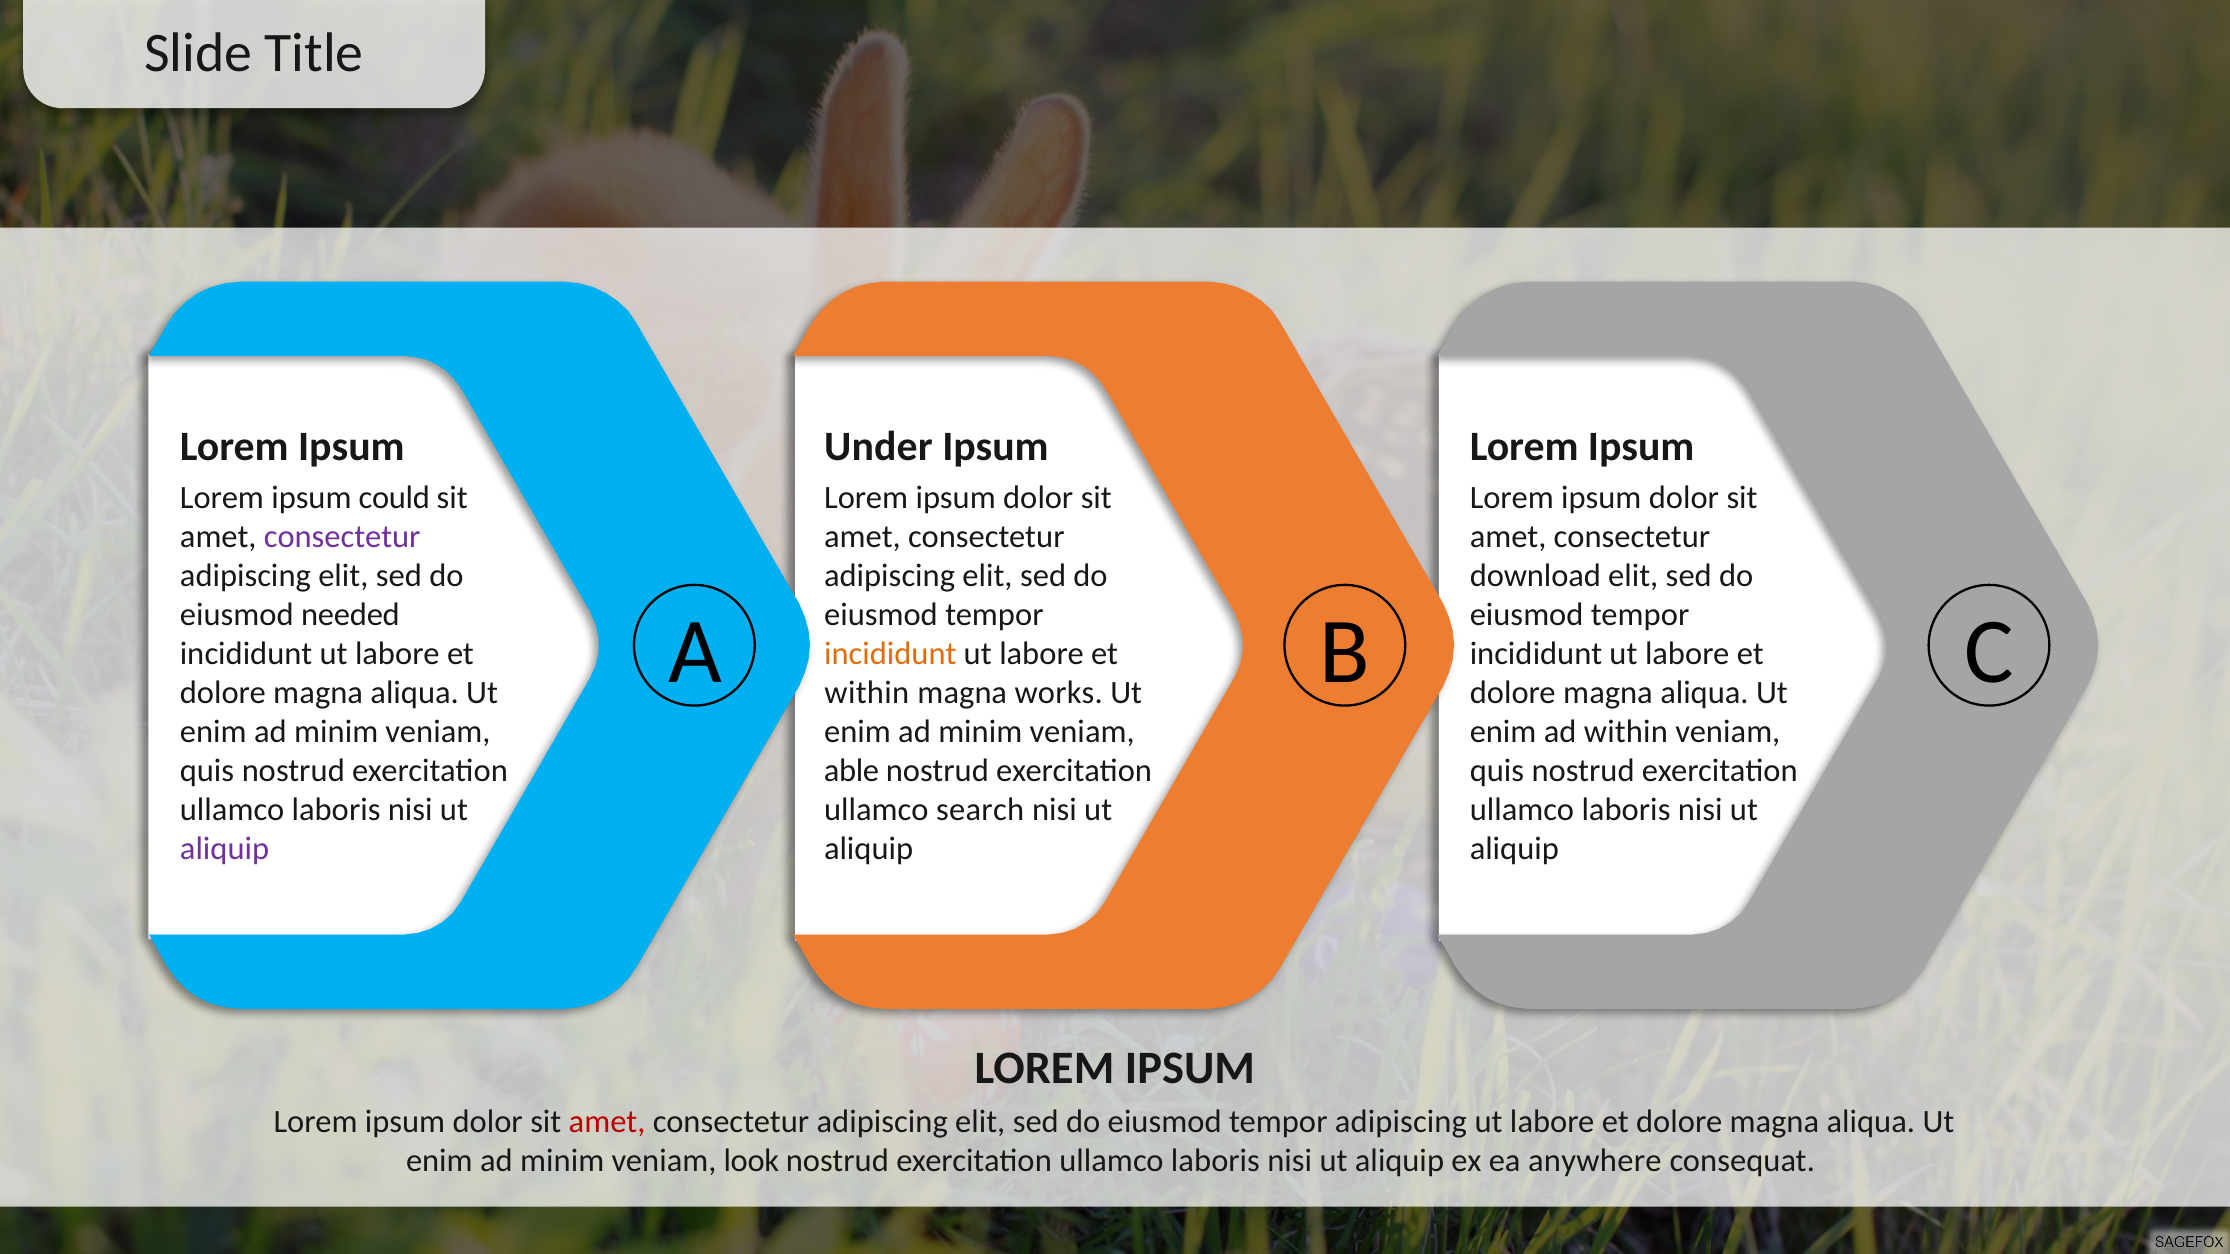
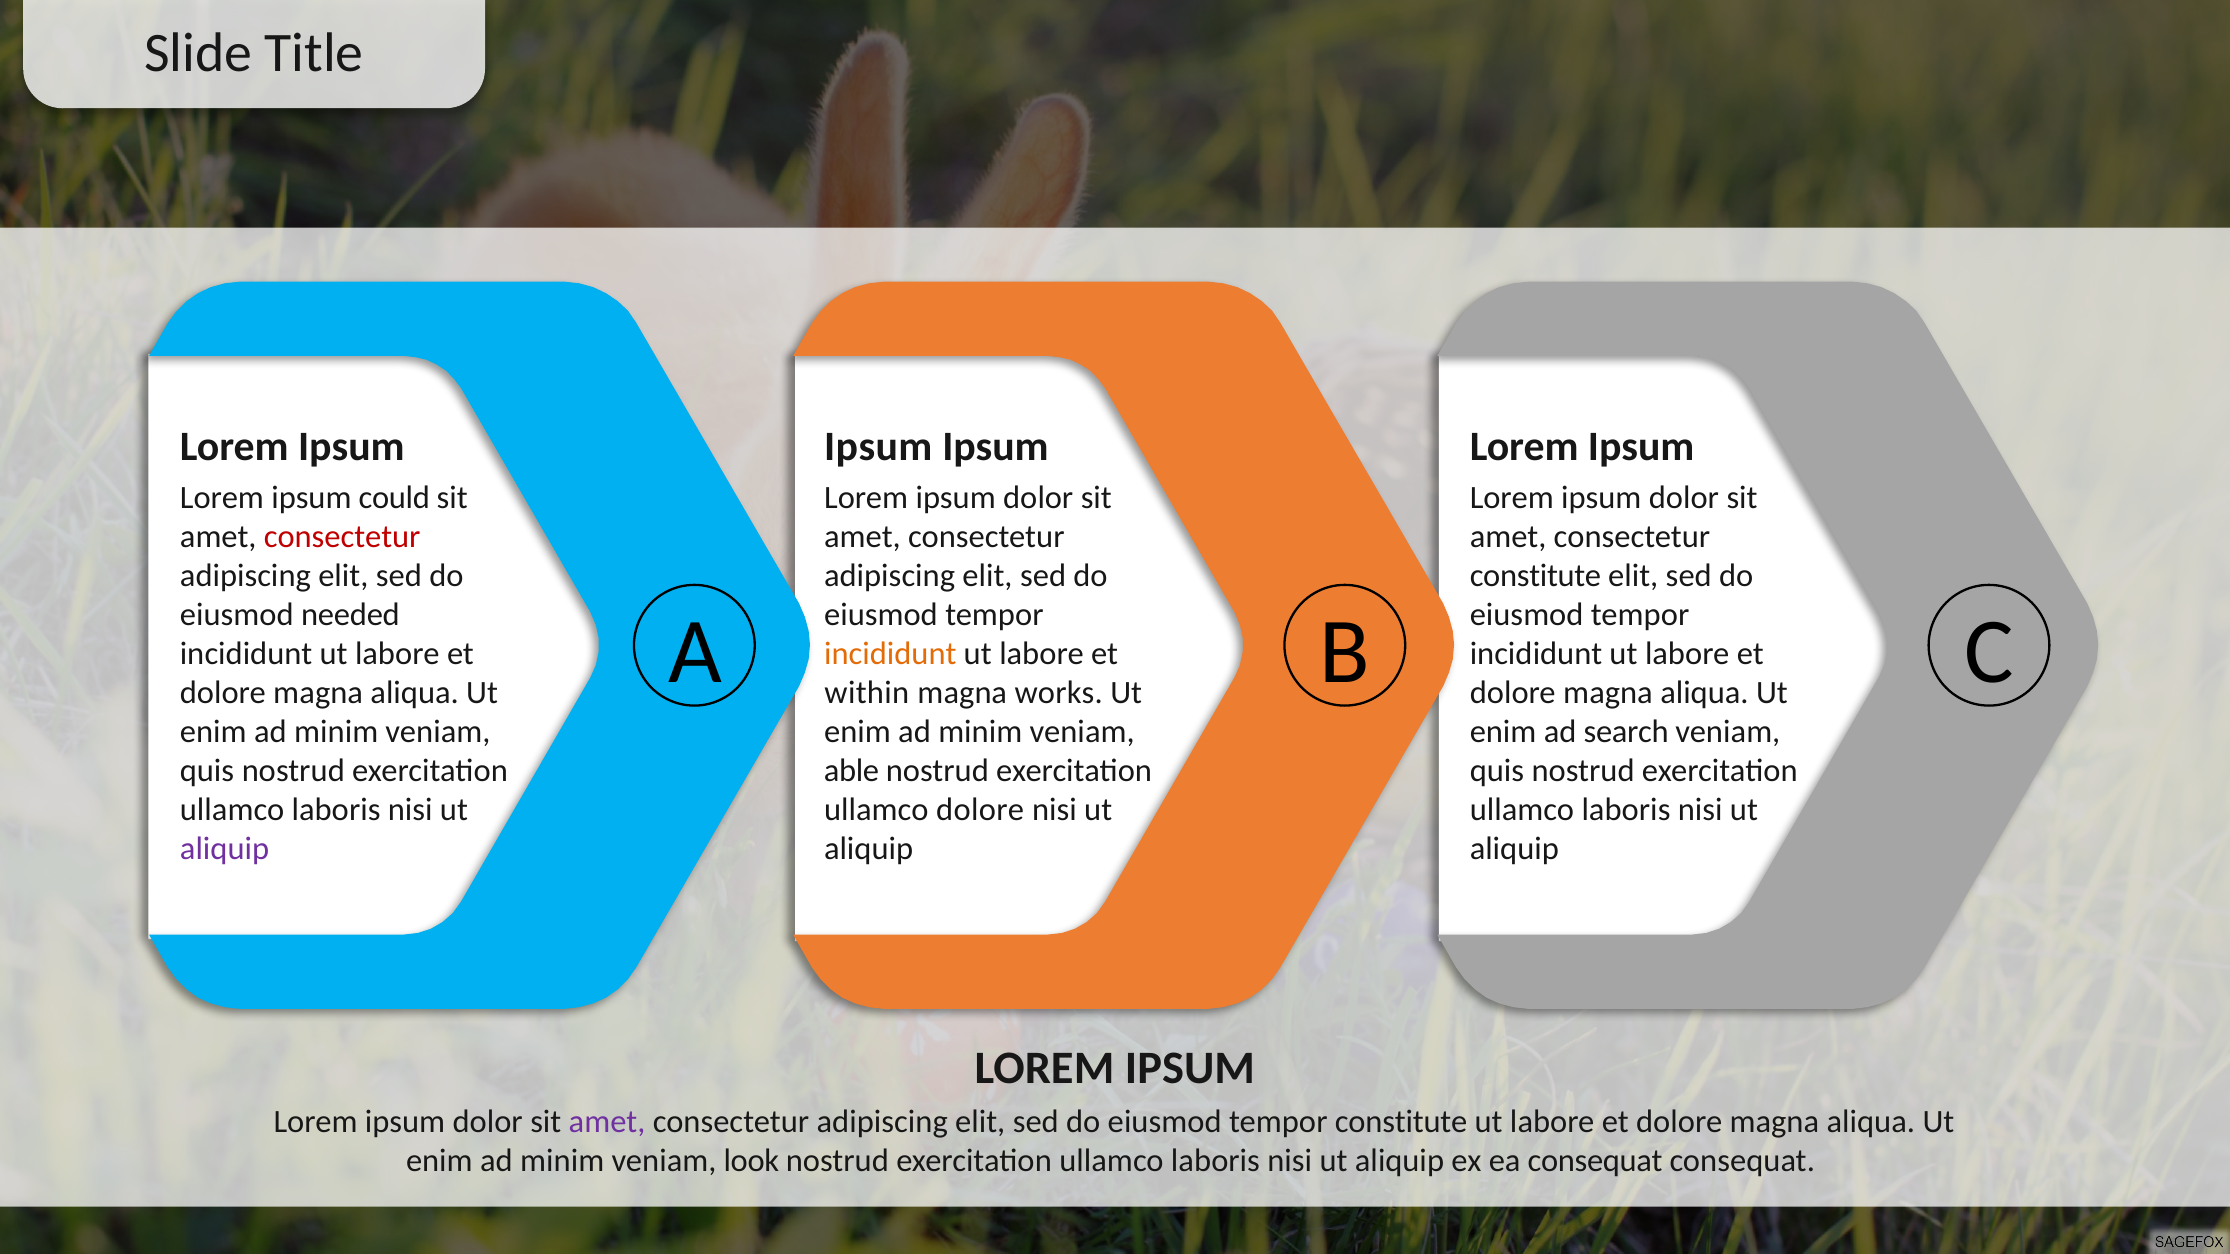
Under at (878, 447): Under -> Ipsum
consectetur at (342, 537) colour: purple -> red
download at (1535, 576): download -> constitute
ad within: within -> search
ullamco search: search -> dolore
amet at (607, 1122) colour: red -> purple
tempor adipiscing: adipiscing -> constitute
ea anywhere: anywhere -> consequat
